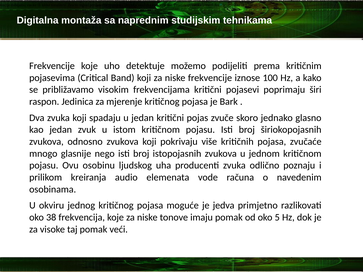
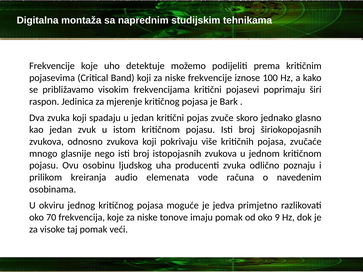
38: 38 -> 70
5: 5 -> 9
